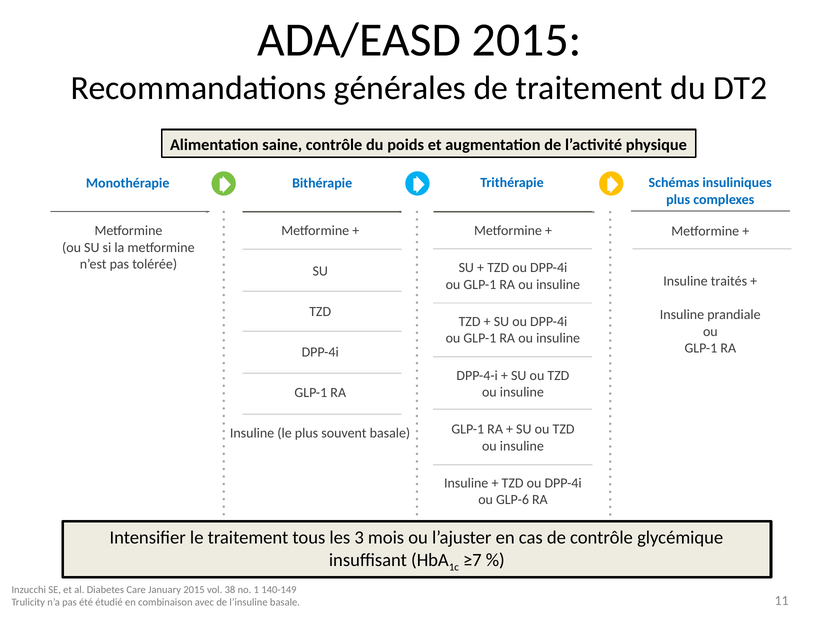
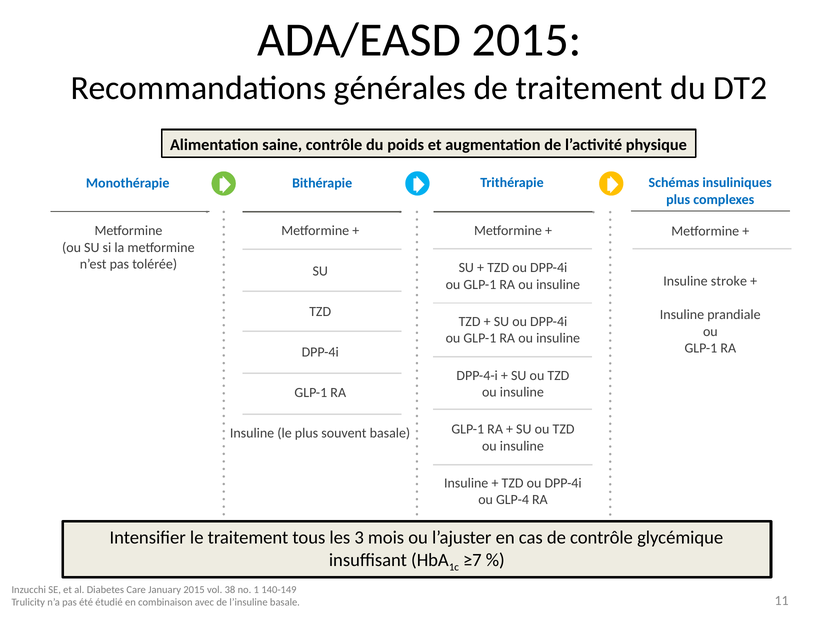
traités: traités -> stroke
GLP-6: GLP-6 -> GLP-4
